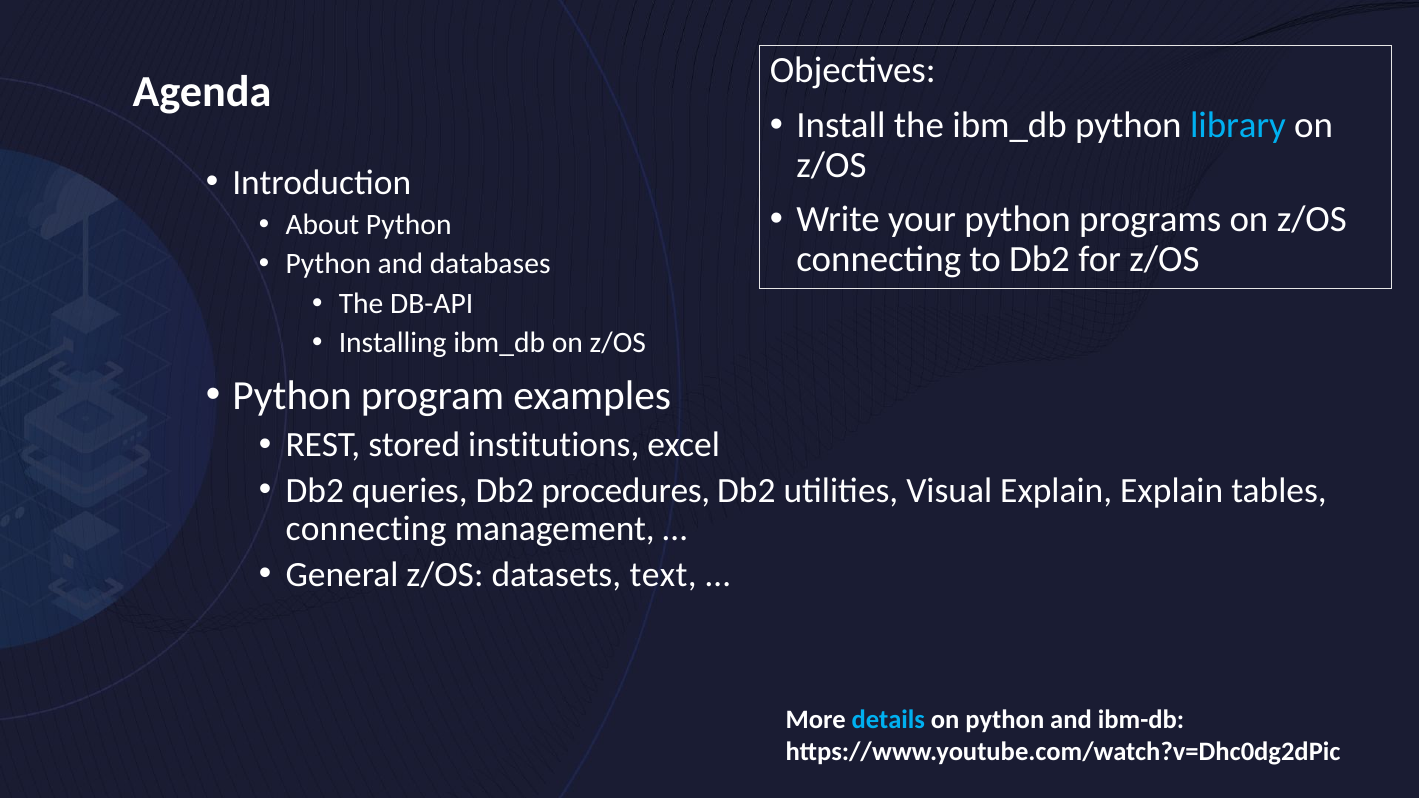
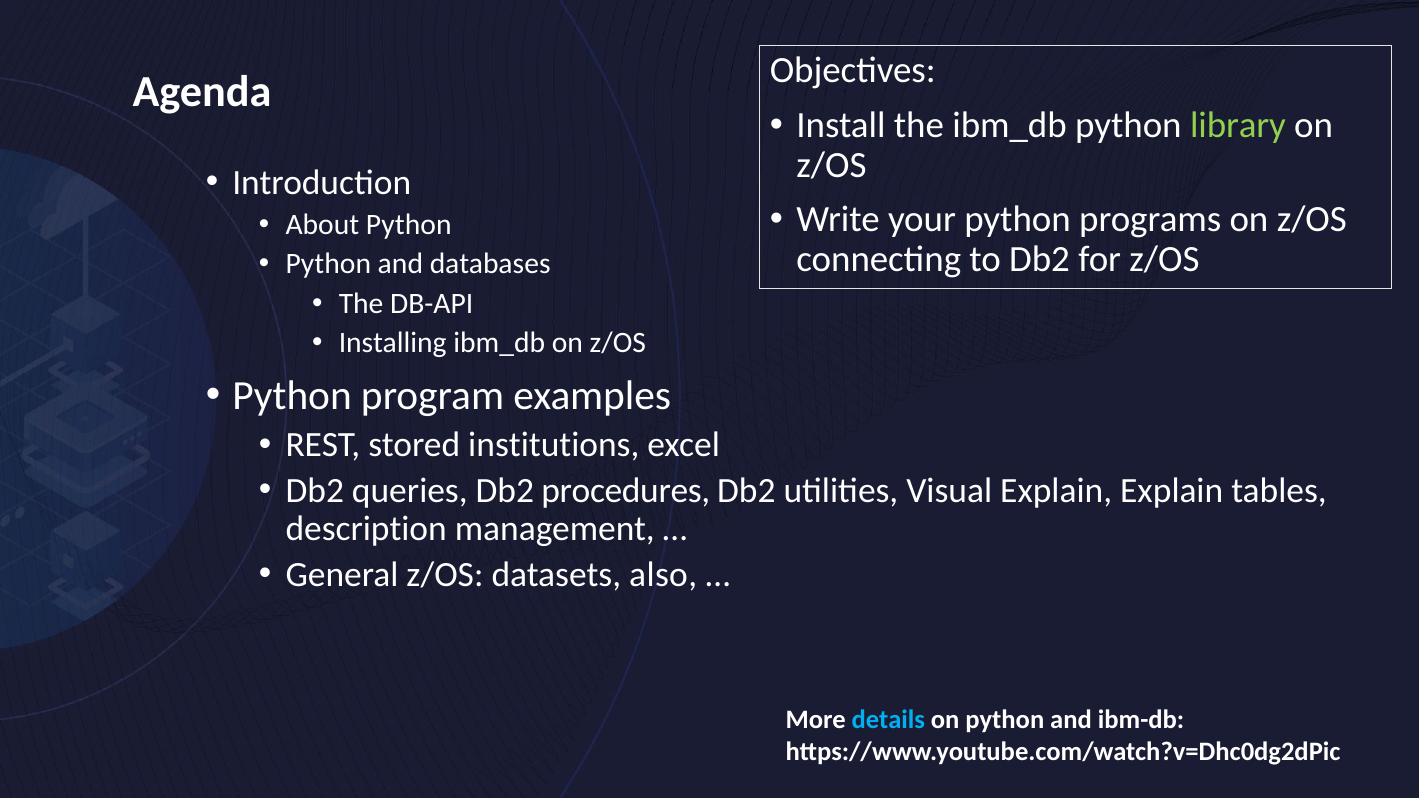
library colour: light blue -> light green
connecting at (366, 529): connecting -> description
text: text -> also
